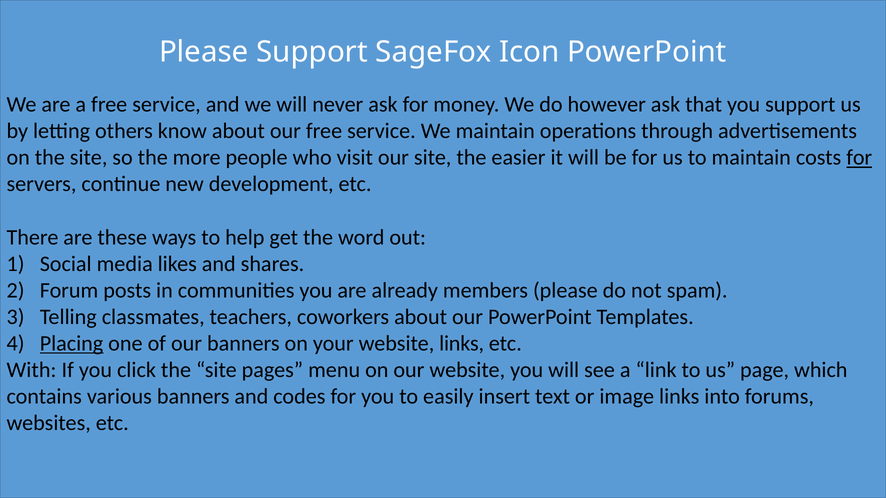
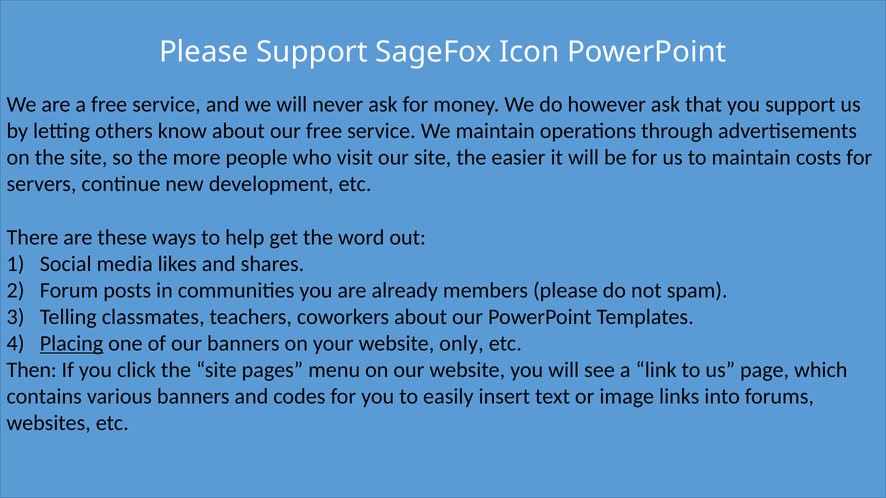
for at (859, 158) underline: present -> none
website links: links -> only
With: With -> Then
